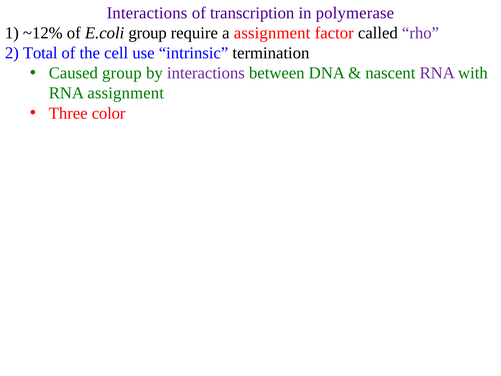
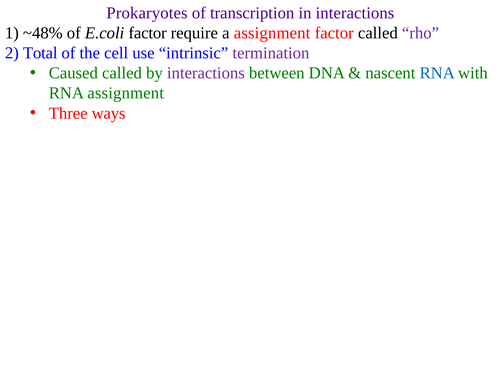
Interactions at (147, 13): Interactions -> Prokaryotes
in polymerase: polymerase -> interactions
~12%: ~12% -> ~48%
E.coli group: group -> factor
termination colour: black -> purple
Caused group: group -> called
RNA at (437, 73) colour: purple -> blue
color: color -> ways
